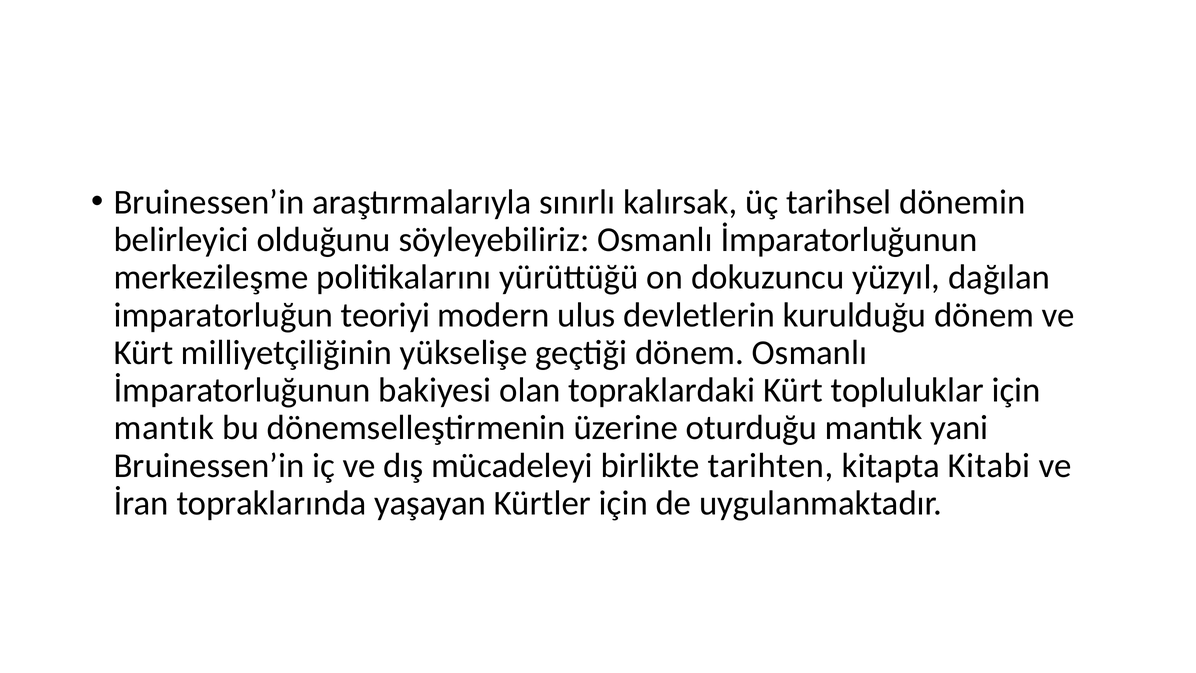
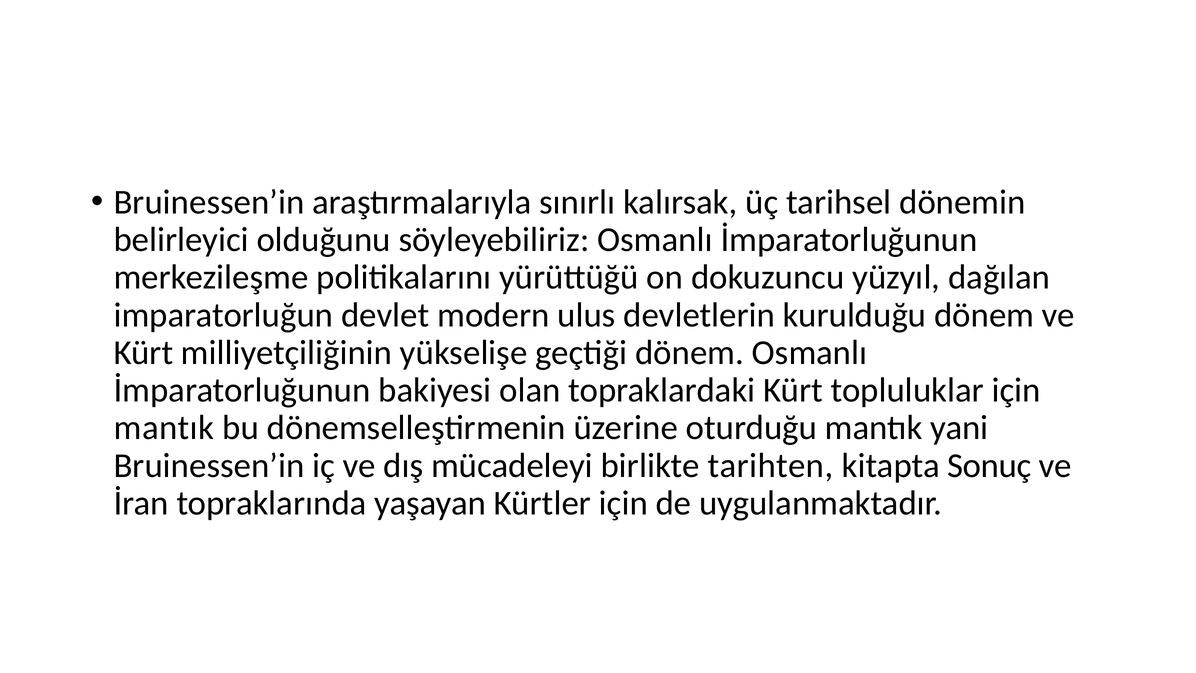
teoriyi: teoriyi -> devlet
Kitabi: Kitabi -> Sonuç
